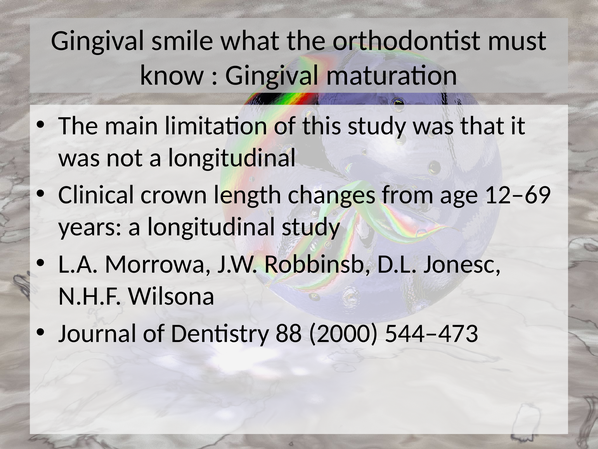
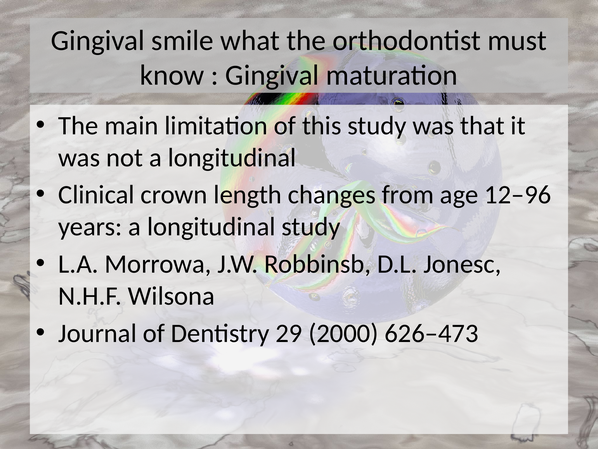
12–69: 12–69 -> 12–96
88: 88 -> 29
544–473: 544–473 -> 626–473
